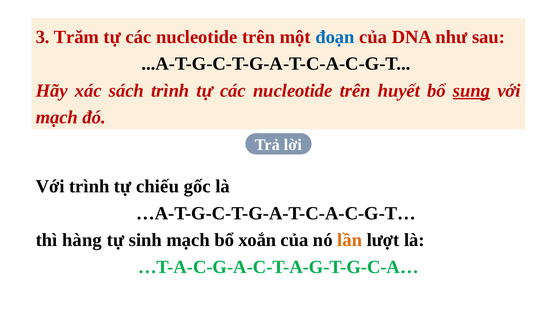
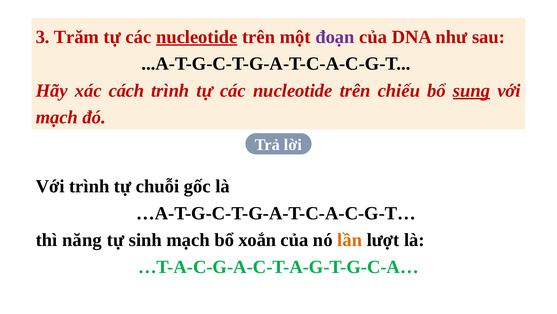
nucleotide at (197, 37) underline: none -> present
đoạn colour: blue -> purple
sách: sách -> cách
huyết: huyết -> chiếu
chiếu: chiếu -> chuỗi
hàng: hàng -> năng
